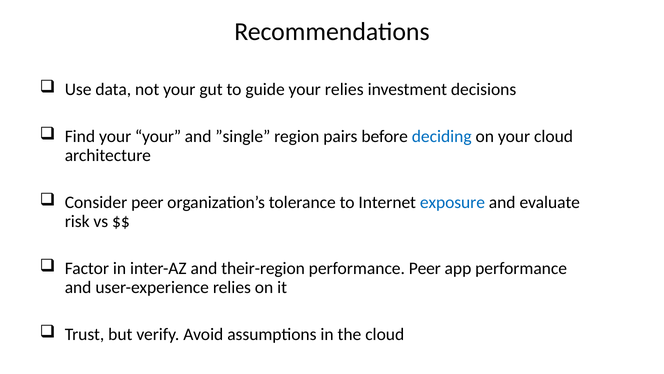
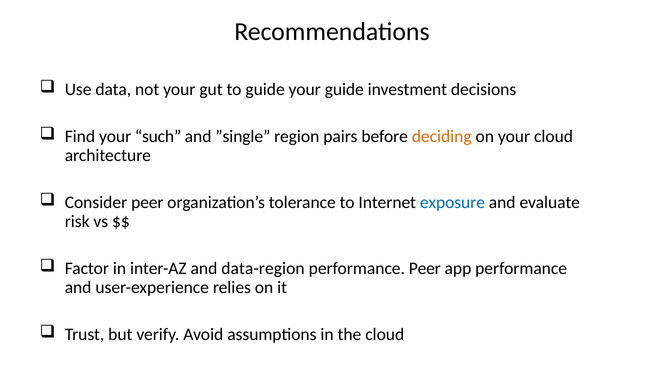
your relies: relies -> guide
your your: your -> such
deciding colour: blue -> orange
their-region: their-region -> data-region
